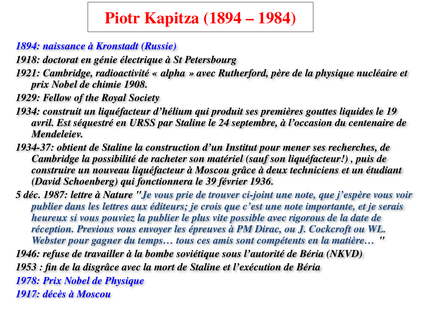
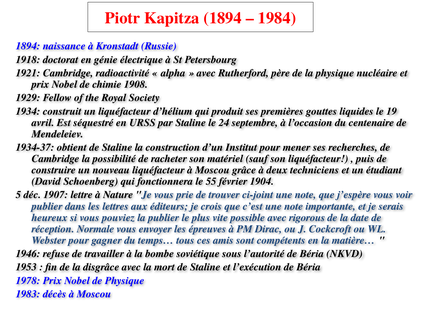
39: 39 -> 55
1936: 1936 -> 1904
1987: 1987 -> 1907
Previous: Previous -> Normale
1917: 1917 -> 1983
